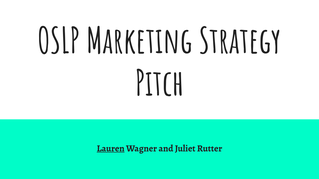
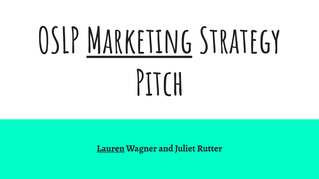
Marketing underline: none -> present
